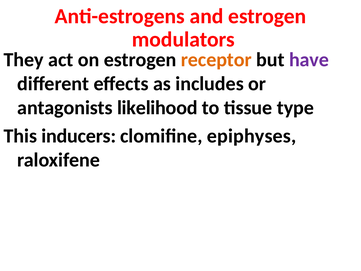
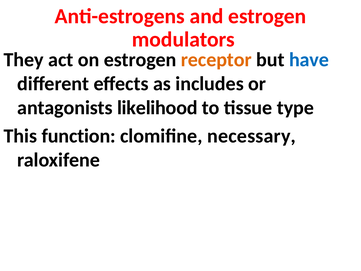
have colour: purple -> blue
inducers: inducers -> function
epiphyses: epiphyses -> necessary
